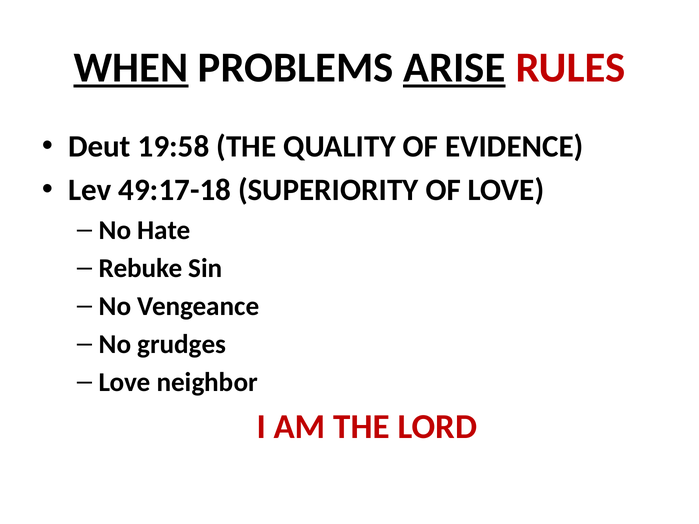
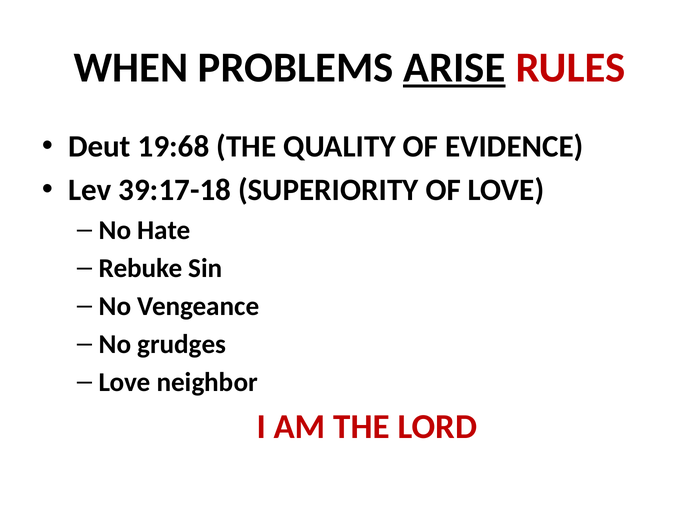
WHEN underline: present -> none
19:58: 19:58 -> 19:68
49:17-18: 49:17-18 -> 39:17-18
